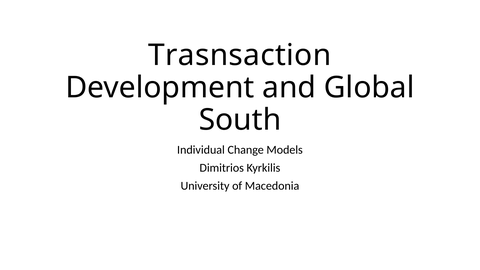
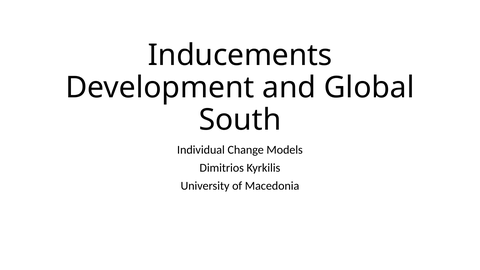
Trasnsaction: Trasnsaction -> Inducements
